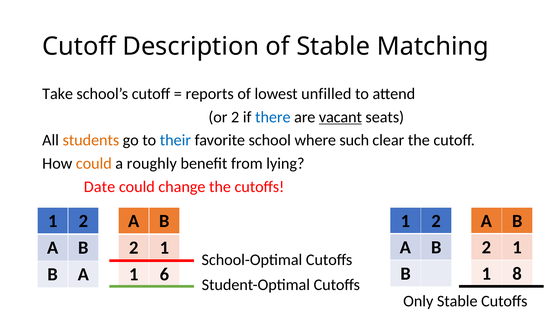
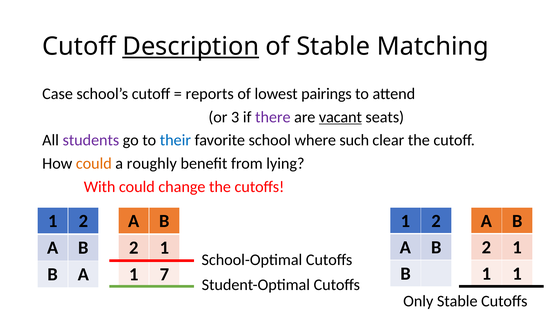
Description underline: none -> present
Take: Take -> Case
unfilled: unfilled -> pairings
or 2: 2 -> 3
there colour: blue -> purple
students colour: orange -> purple
Date: Date -> With
8 at (517, 273): 8 -> 1
6: 6 -> 7
